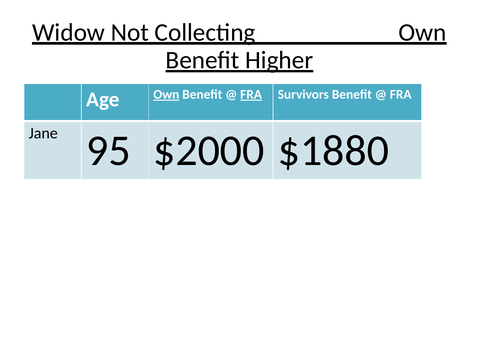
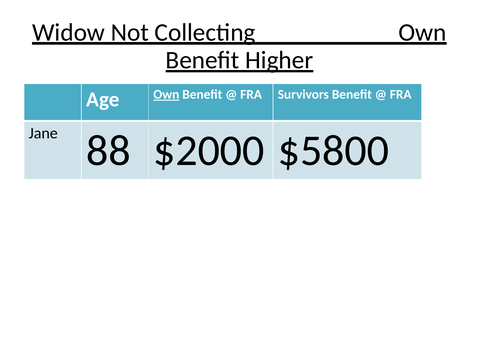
FRA at (251, 95) underline: present -> none
95: 95 -> 88
$1880: $1880 -> $5800
